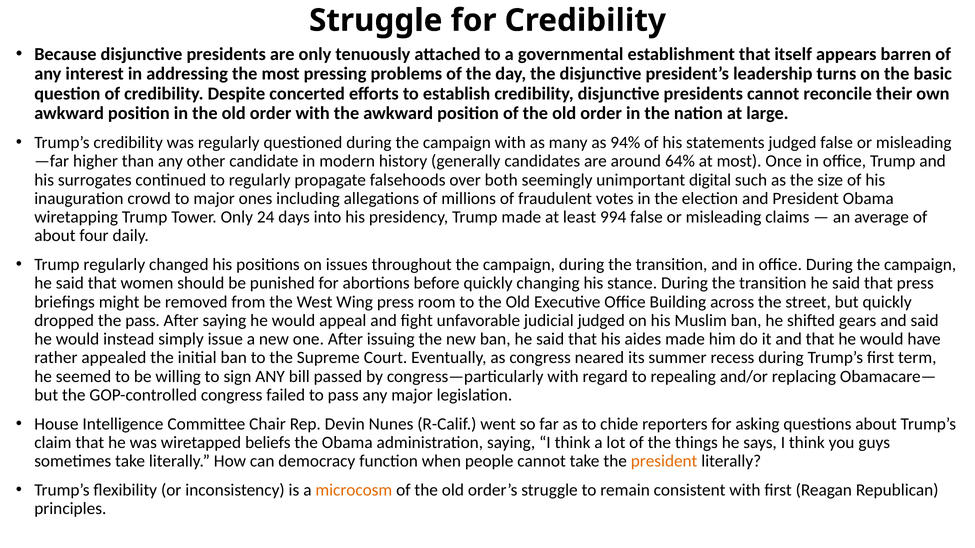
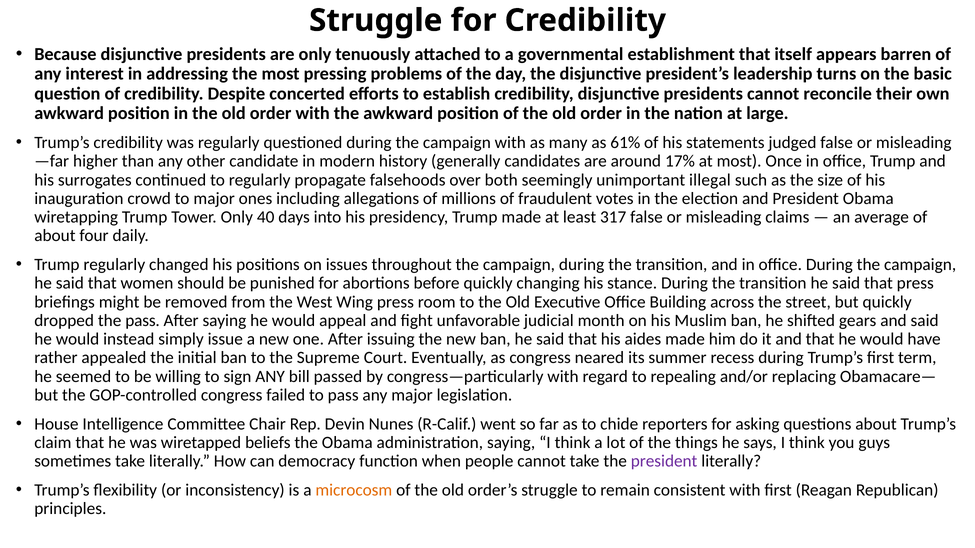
94%: 94% -> 61%
64%: 64% -> 17%
digital: digital -> illegal
24: 24 -> 40
994: 994 -> 317
judicial judged: judged -> month
president at (664, 461) colour: orange -> purple
